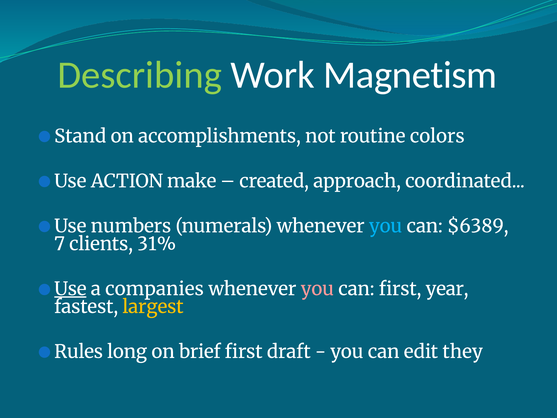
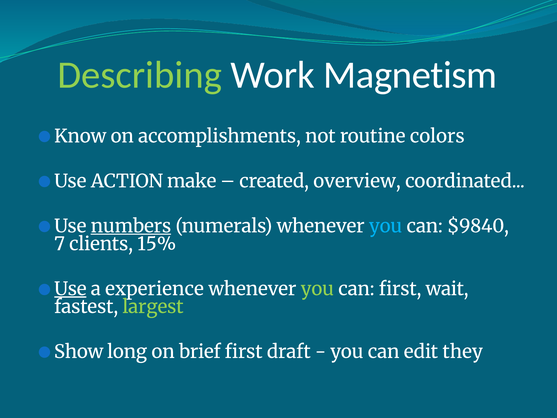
Stand: Stand -> Know
approach: approach -> overview
numbers underline: none -> present
$6389: $6389 -> $9840
31%: 31% -> 15%
companies: companies -> experience
you at (317, 289) colour: pink -> light green
year: year -> wait
largest colour: yellow -> light green
Rules: Rules -> Show
